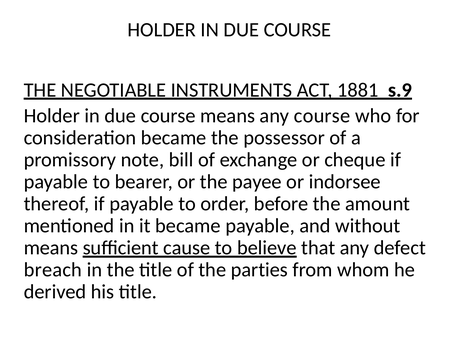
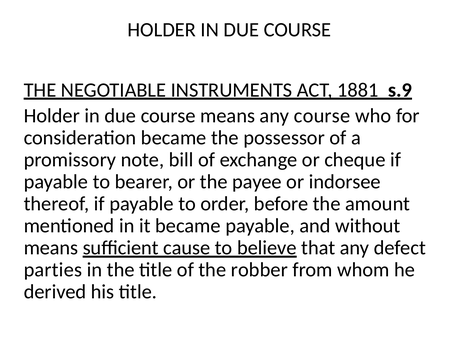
breach: breach -> parties
parties: parties -> robber
